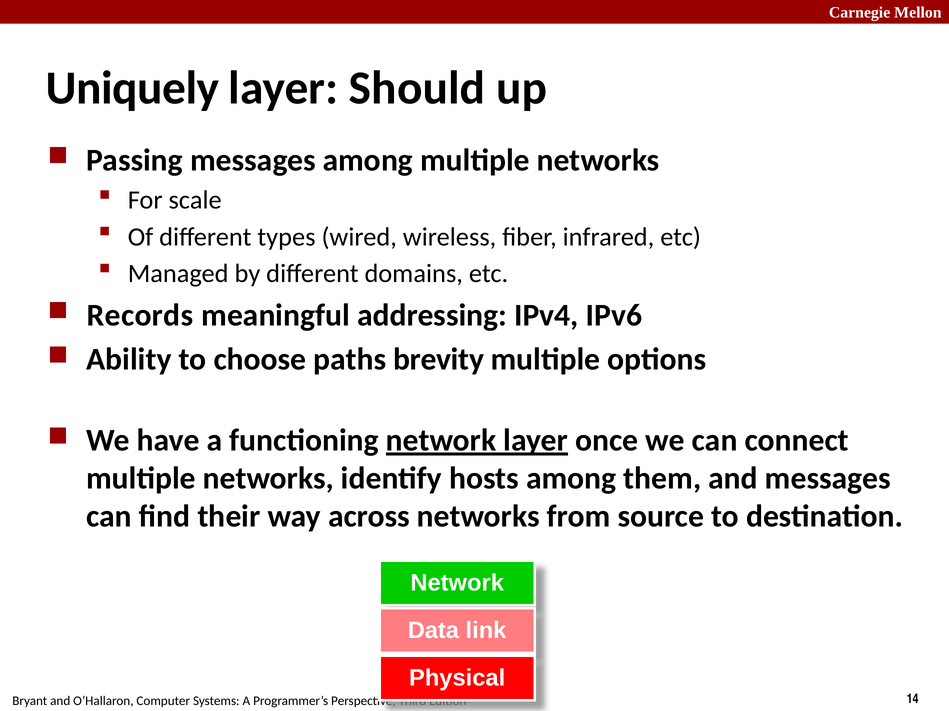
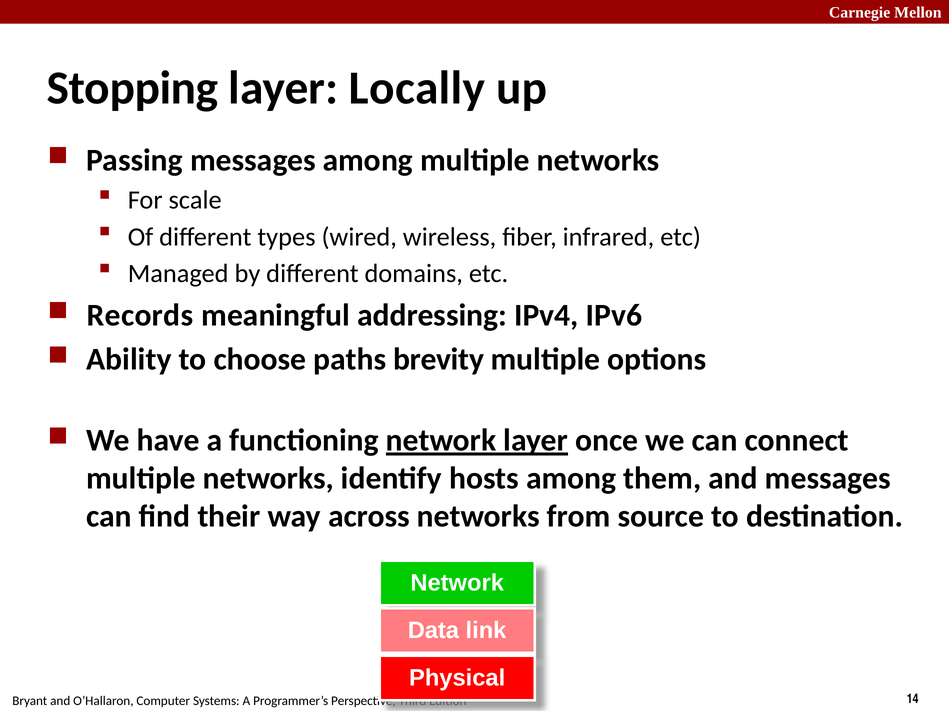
Uniquely: Uniquely -> Stopping
Should: Should -> Locally
